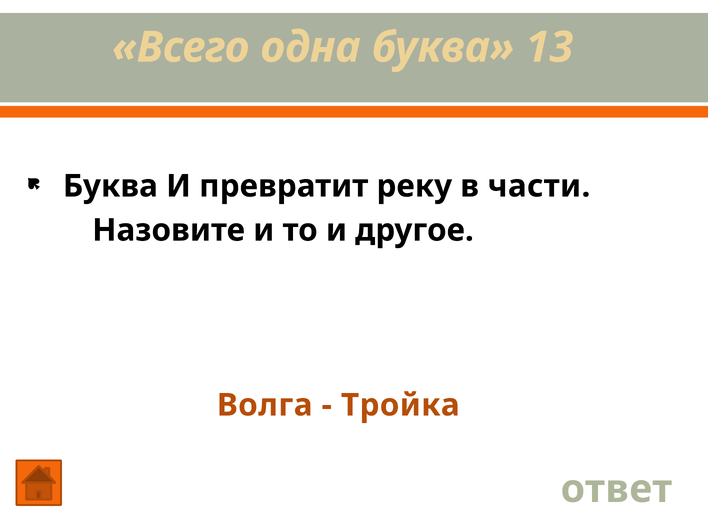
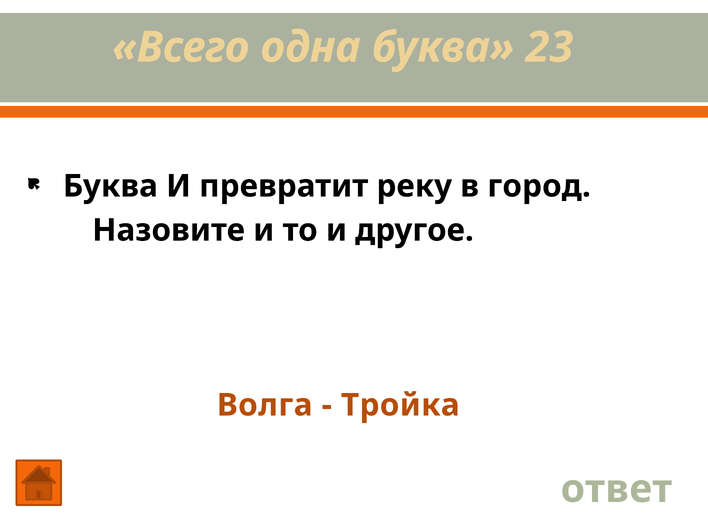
13: 13 -> 23
части: части -> город
